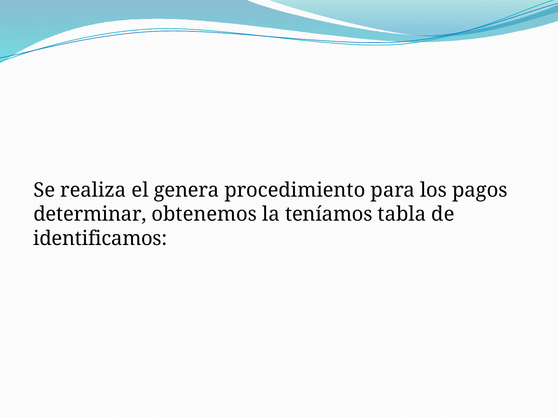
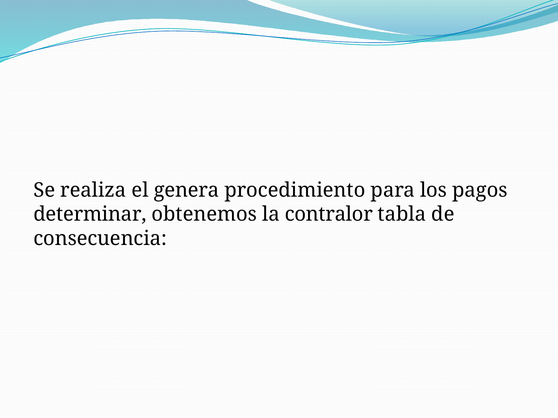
teníamos: teníamos -> contralor
identificamos: identificamos -> consecuencia
